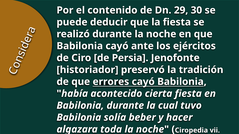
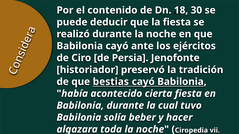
29: 29 -> 18
errores: errores -> bestias
